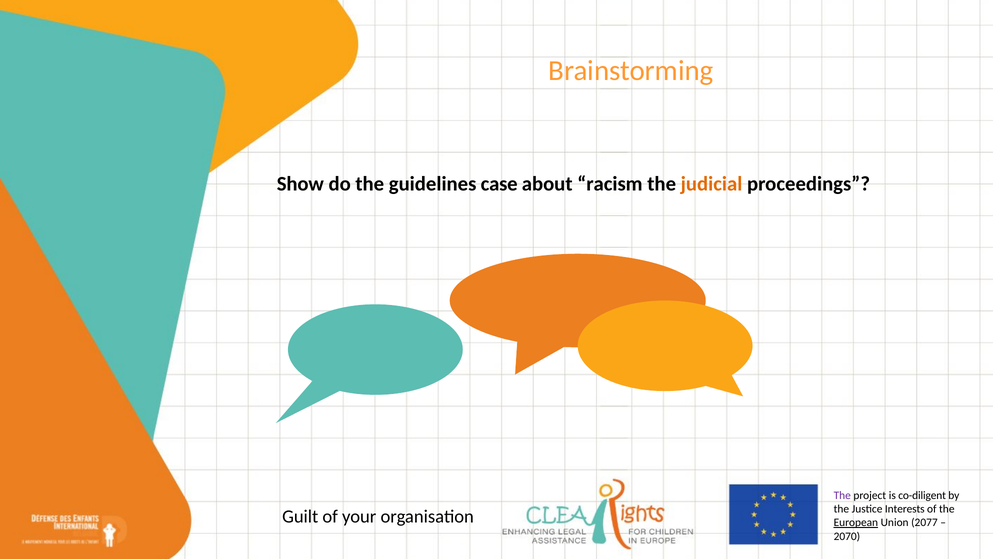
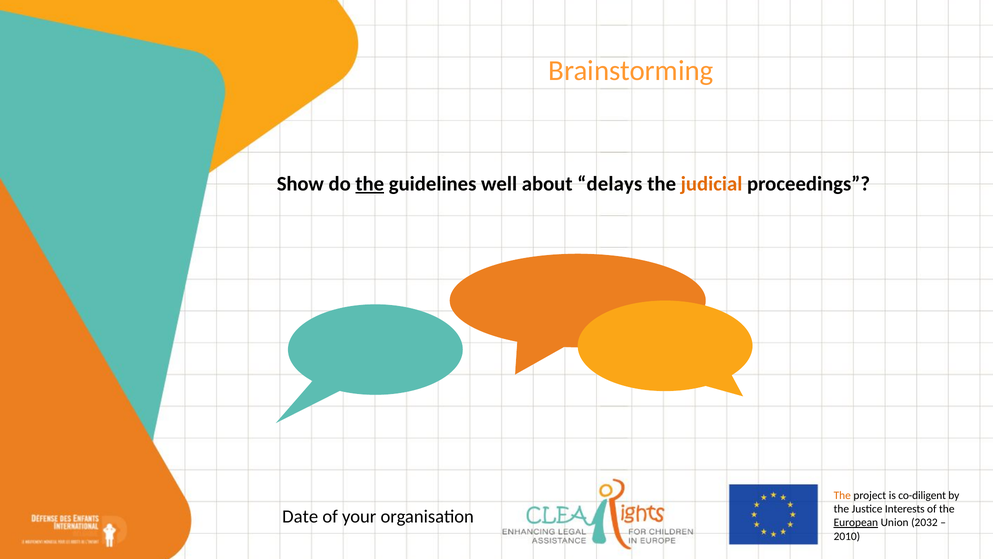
the at (370, 184) underline: none -> present
case: case -> well
racism: racism -> delays
The at (842, 495) colour: purple -> orange
Guilt: Guilt -> Date
2077: 2077 -> 2032
2070: 2070 -> 2010
